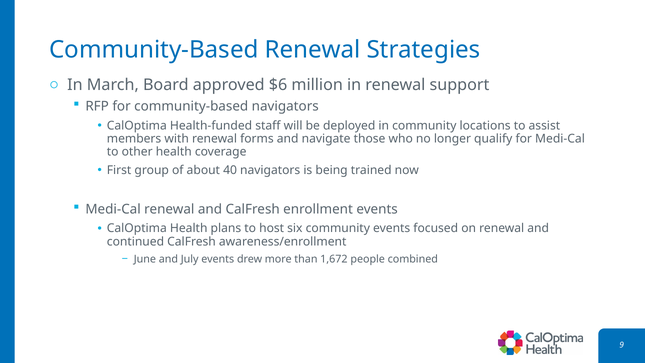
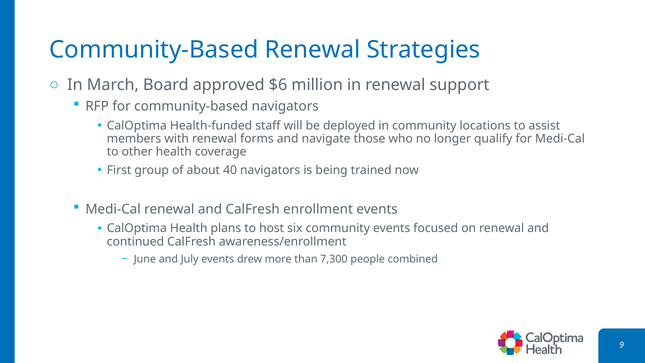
1,672: 1,672 -> 7,300
